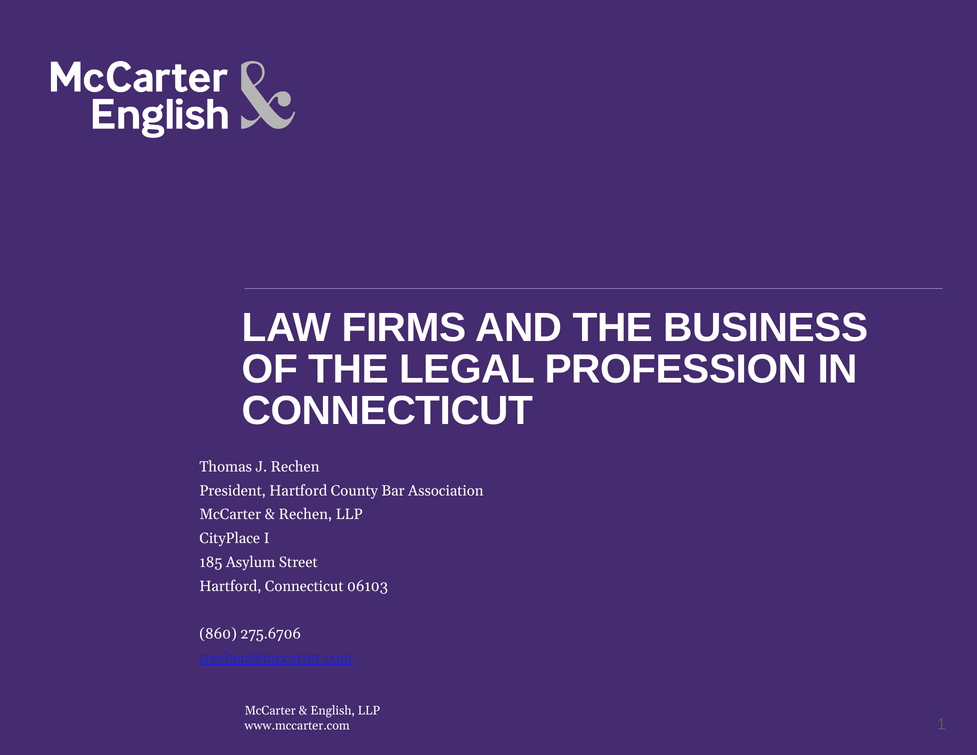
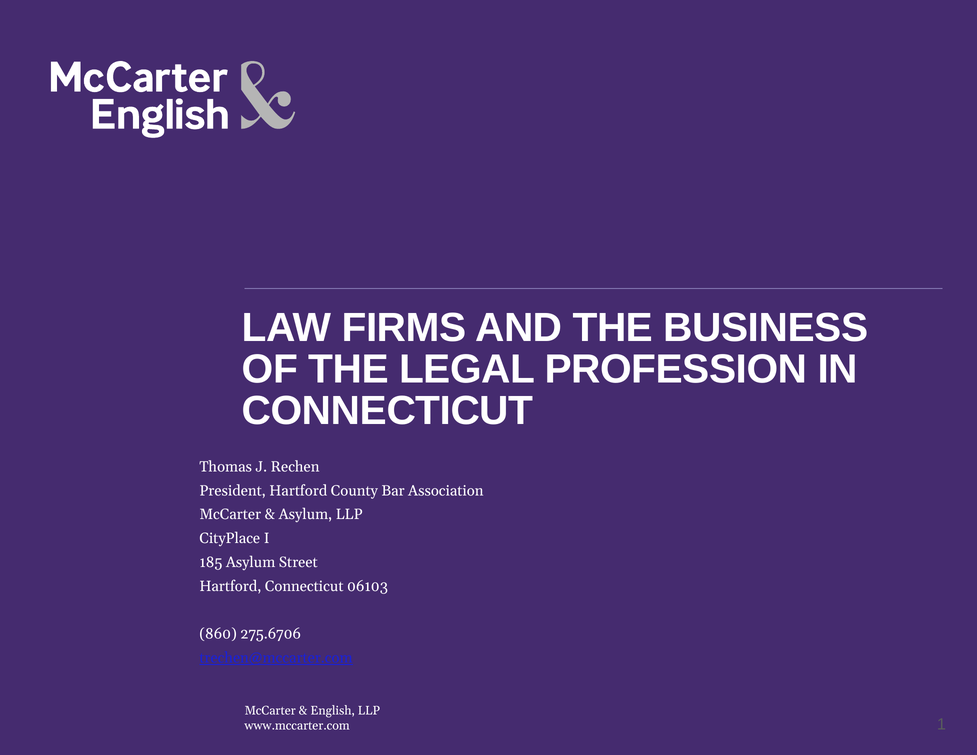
Rechen at (305, 515): Rechen -> Asylum
